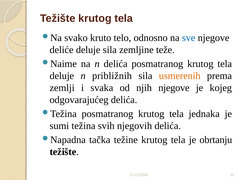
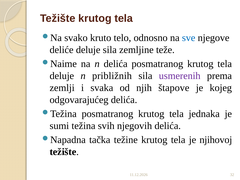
usmerenih colour: orange -> purple
njih njegove: njegove -> štapove
obrtanju: obrtanju -> njihovoj
